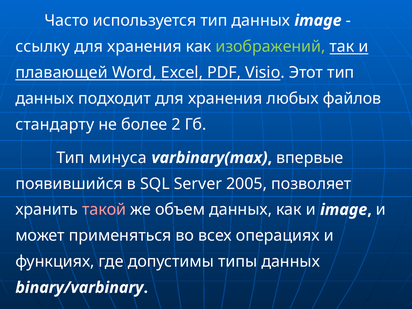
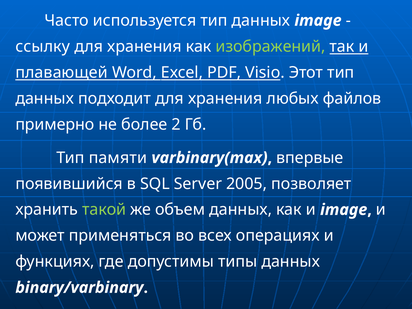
стандарту: стандарту -> примерно
минуса: минуса -> памяти
такой colour: pink -> light green
